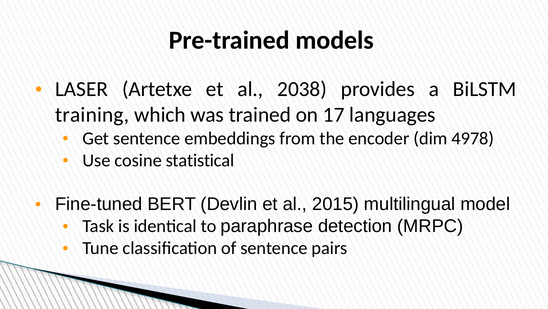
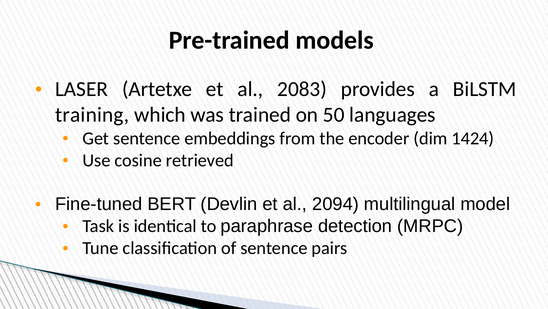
2038: 2038 -> 2083
17: 17 -> 50
4978: 4978 -> 1424
statistical: statistical -> retrieved
2015: 2015 -> 2094
